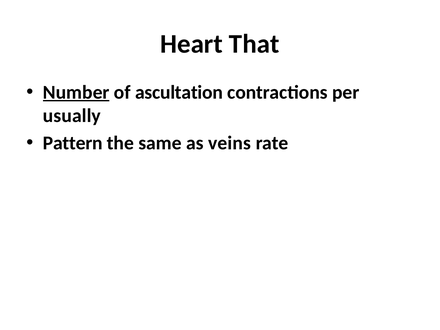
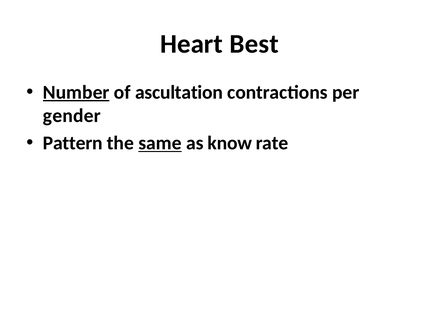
That: That -> Best
usually: usually -> gender
same underline: none -> present
veins: veins -> know
